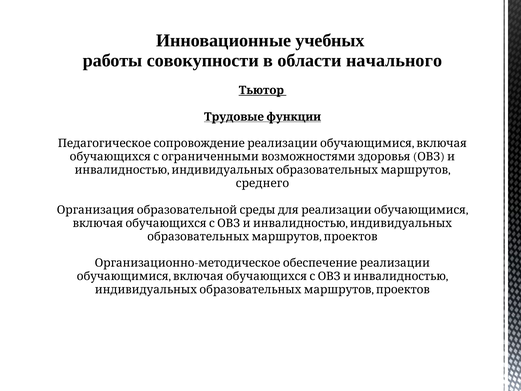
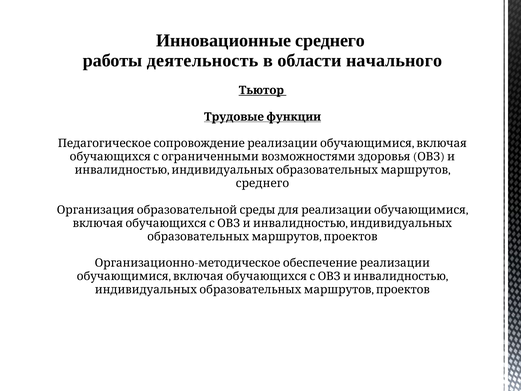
Инновационные учебных: учебных -> среднего
совокупности: совокупности -> деятельность
